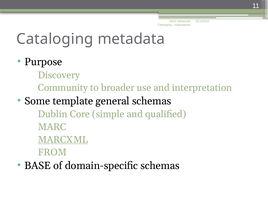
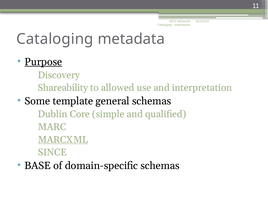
Purpose underline: none -> present
Community: Community -> Shareability
broader: broader -> allowed
FROM: FROM -> SINCE
